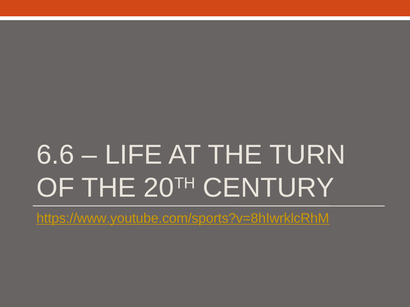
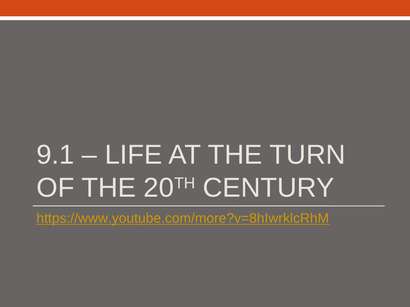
6.6: 6.6 -> 9.1
https://www.youtube.com/sports?v=8hIwrklcRhM: https://www.youtube.com/sports?v=8hIwrklcRhM -> https://www.youtube.com/more?v=8hIwrklcRhM
